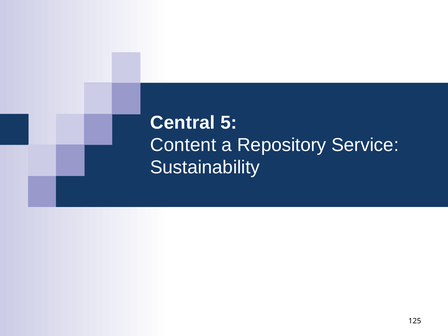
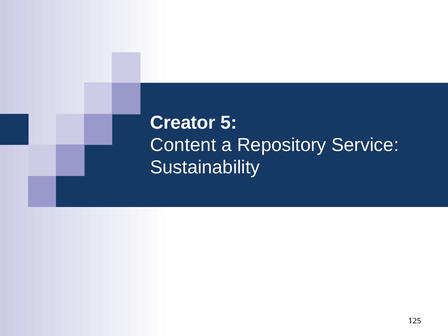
Central: Central -> Creator
